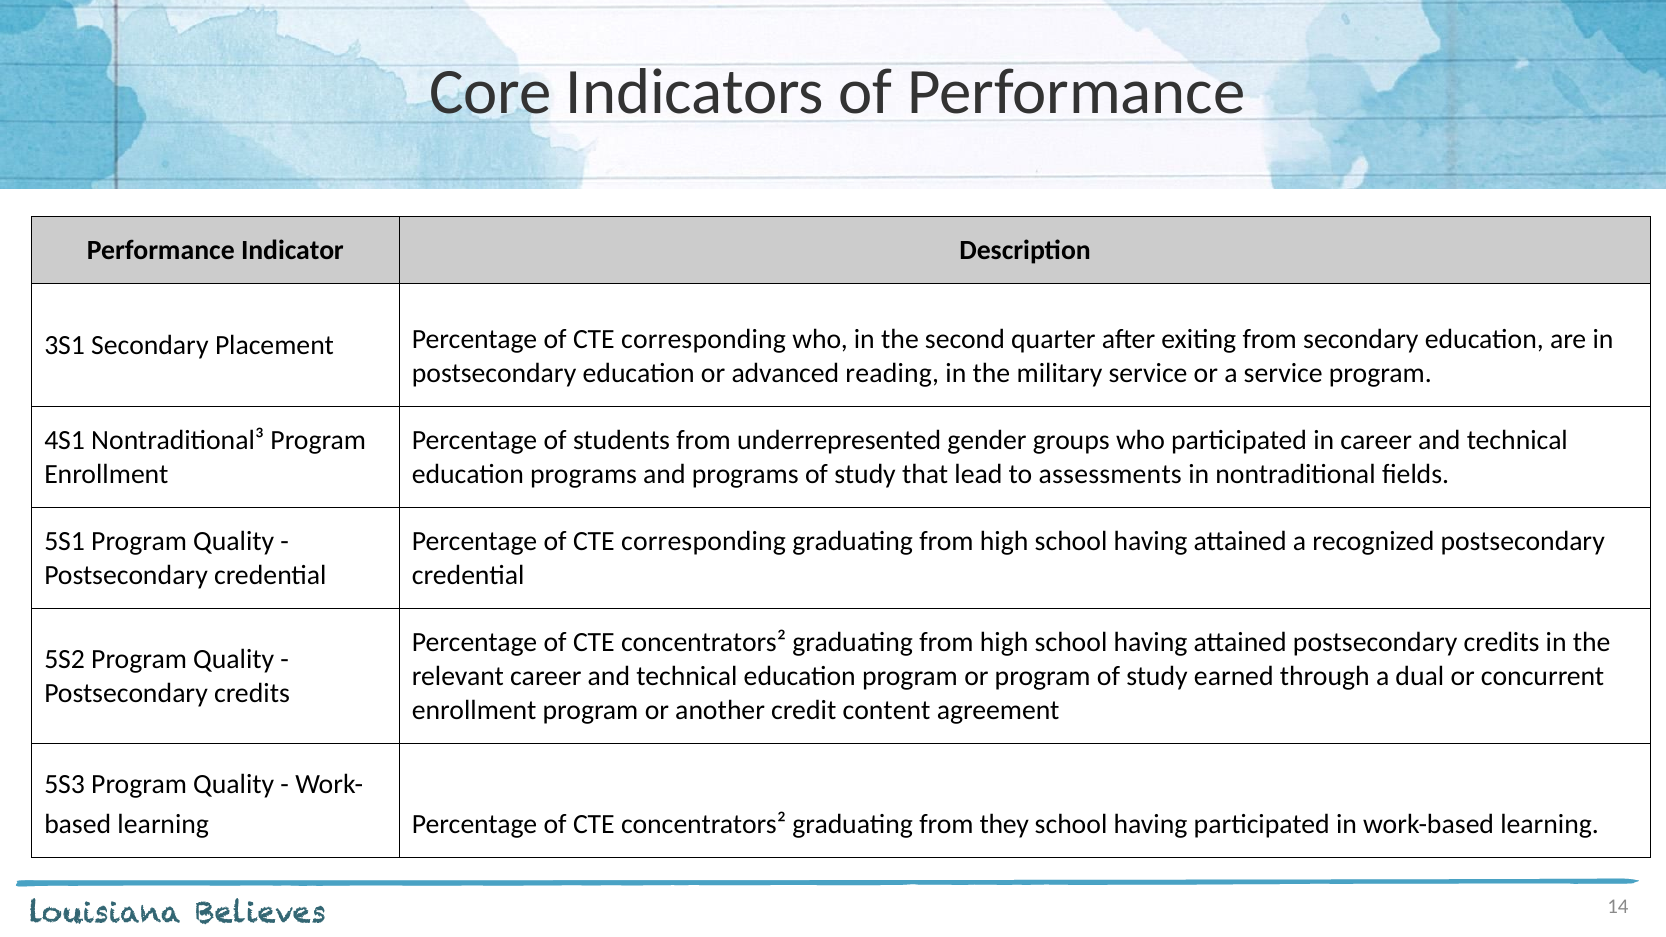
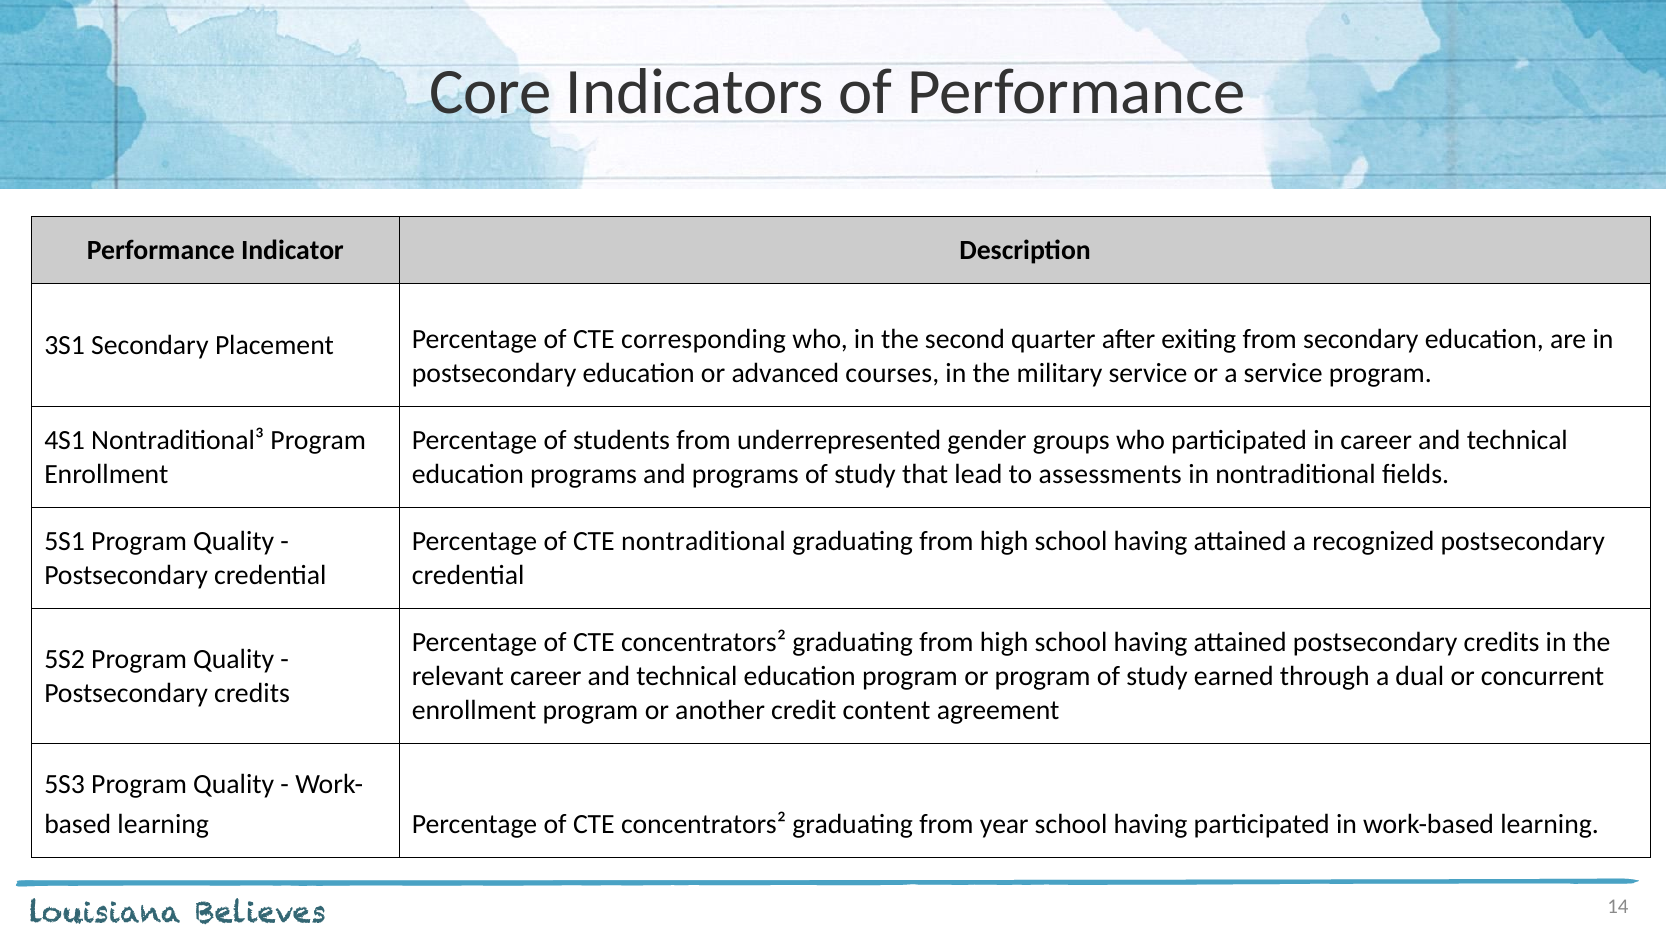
reading: reading -> courses
corresponding at (704, 542): corresponding -> nontraditional
they: they -> year
